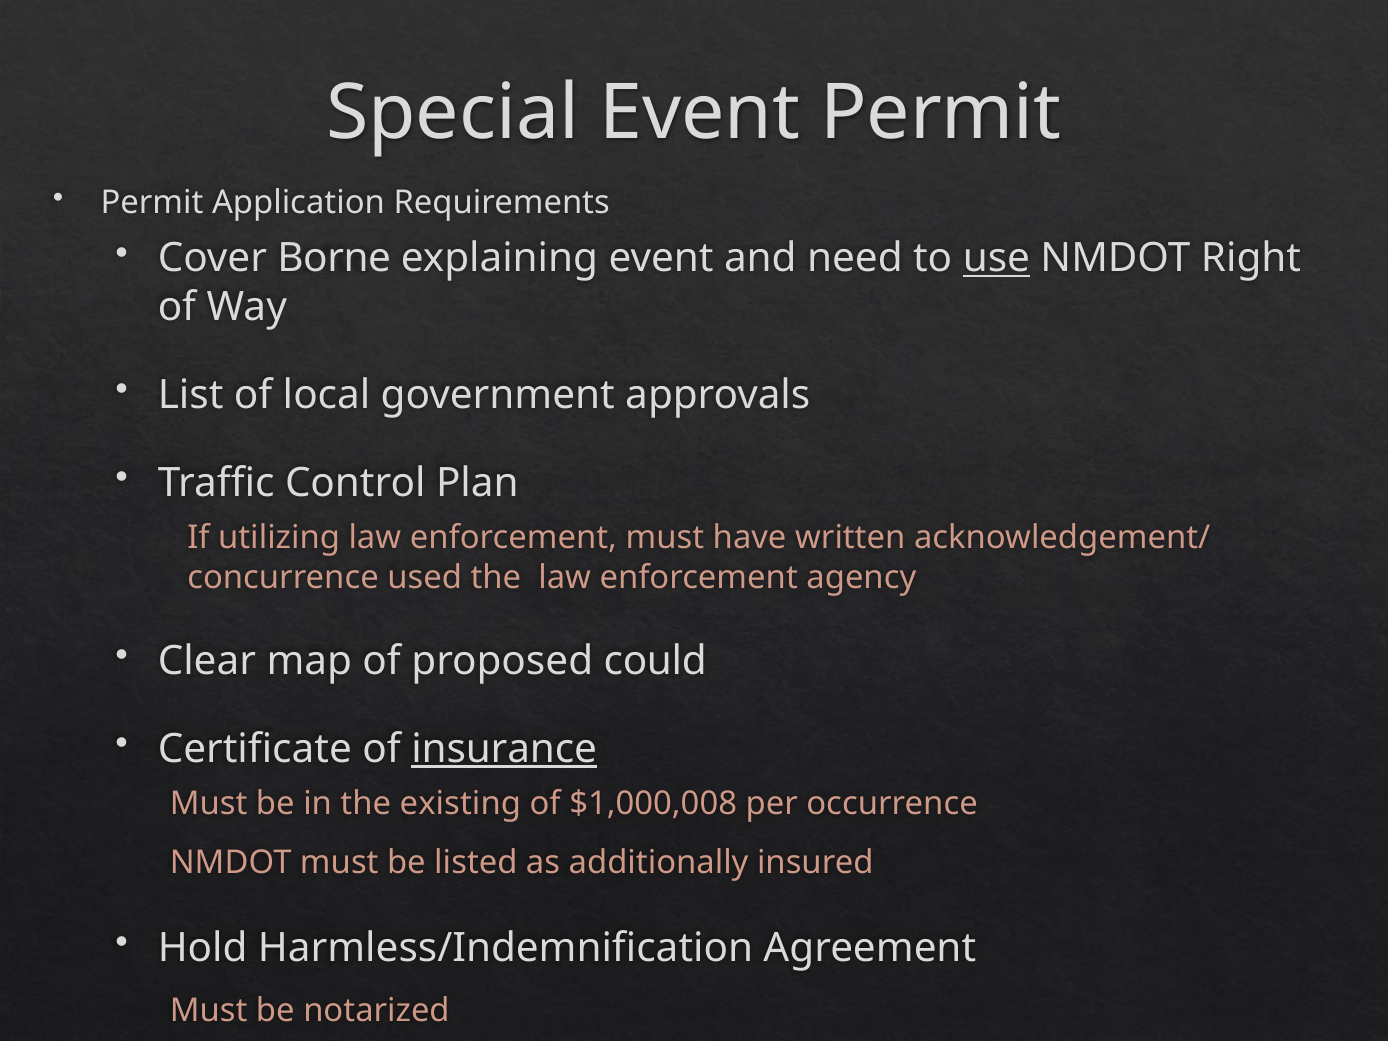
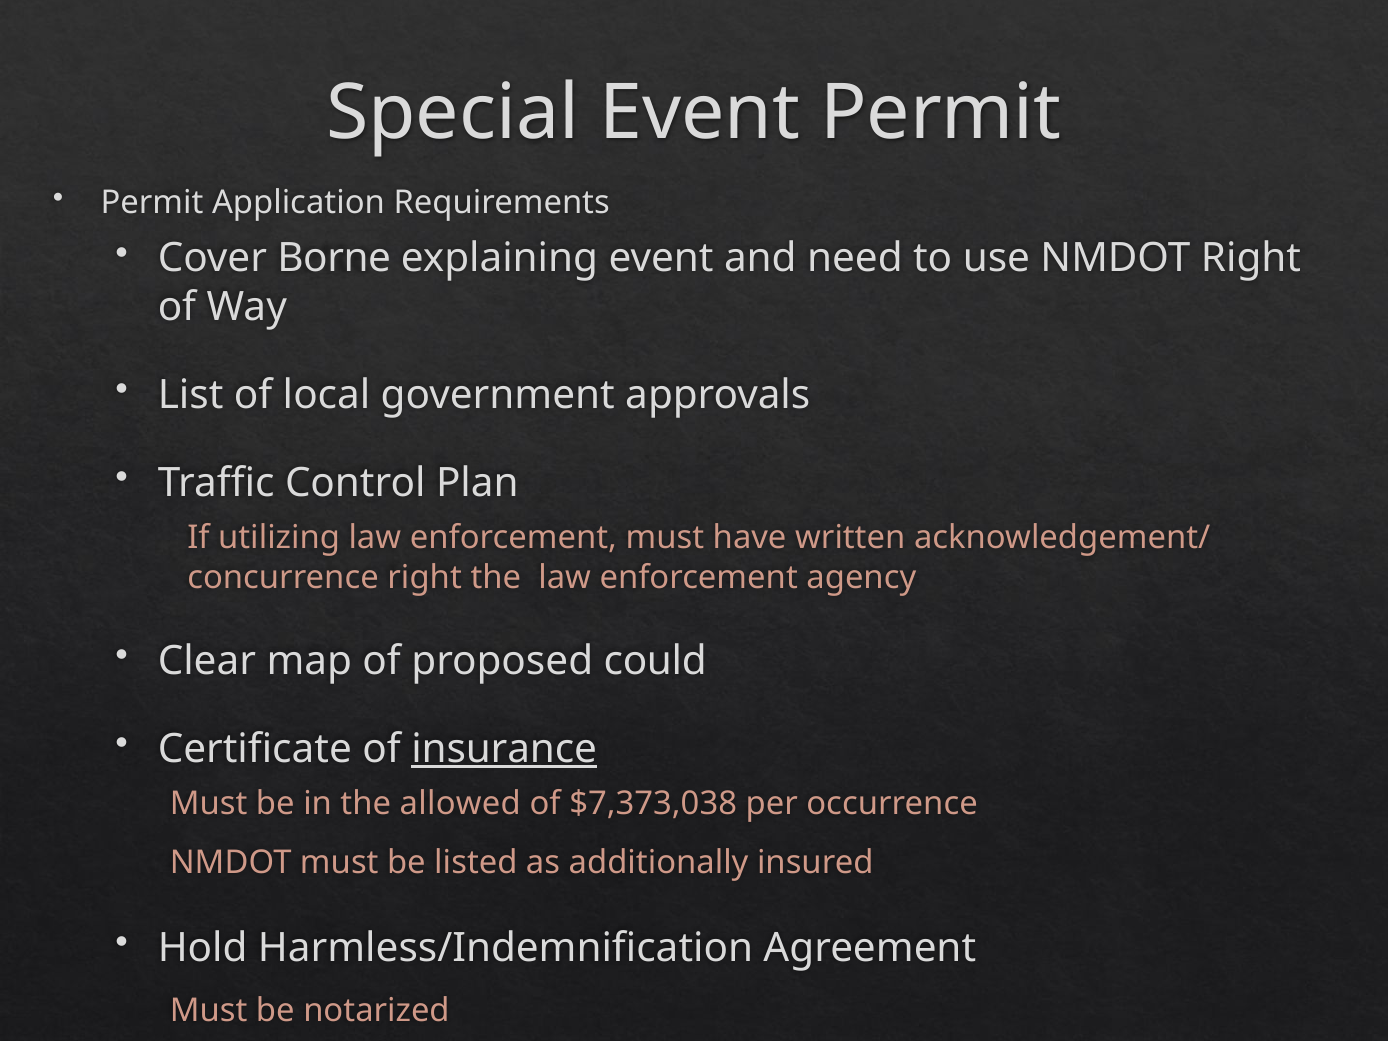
use underline: present -> none
concurrence used: used -> right
existing: existing -> allowed
$1,000,008: $1,000,008 -> $7,373,038
